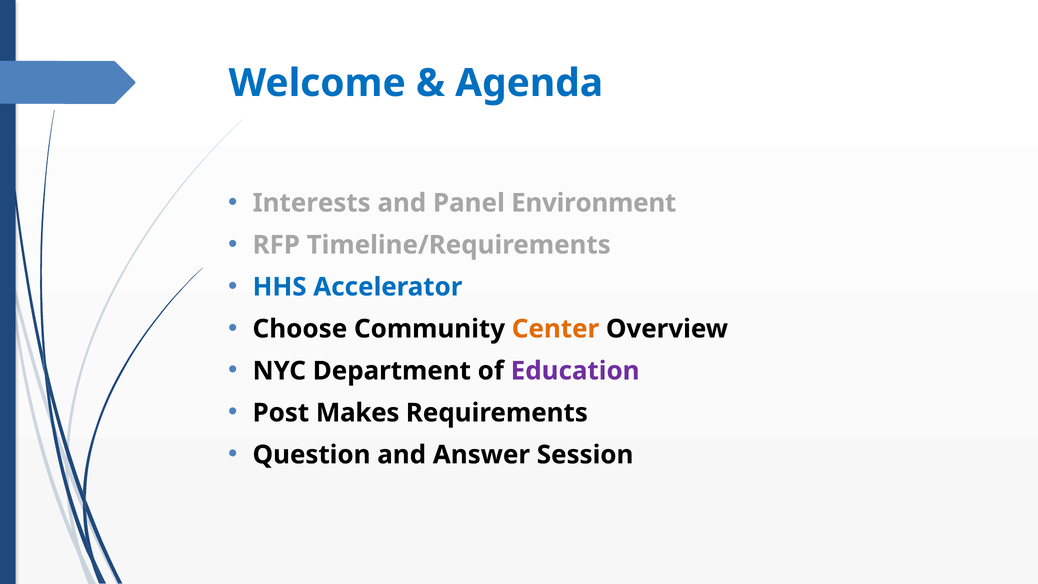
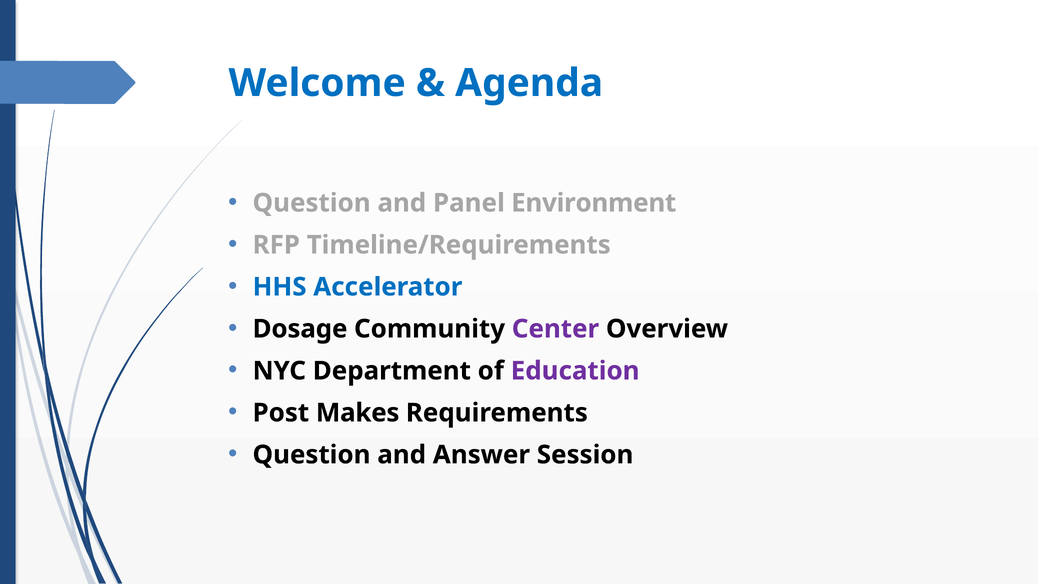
Interests at (312, 203): Interests -> Question
Choose: Choose -> Dosage
Center colour: orange -> purple
